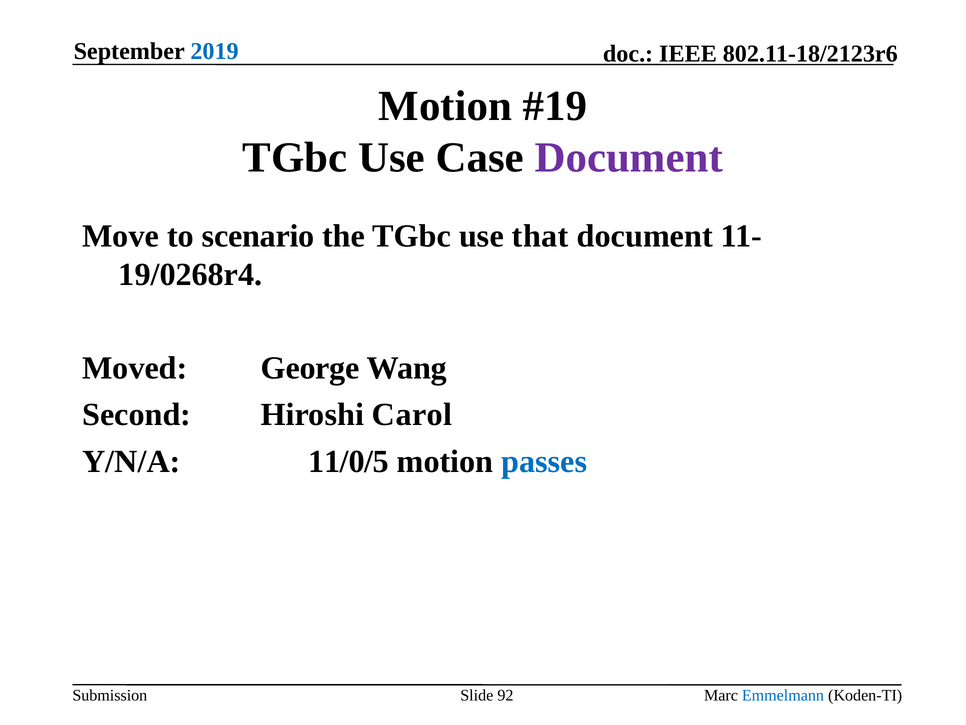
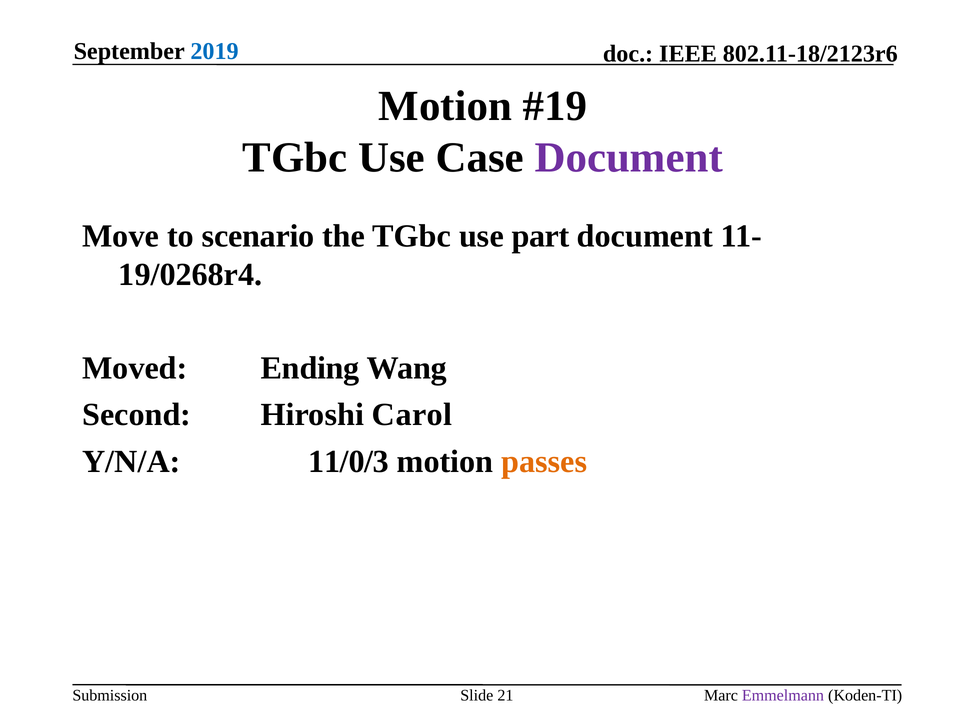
that: that -> part
George: George -> Ending
11/0/5: 11/0/5 -> 11/0/3
passes colour: blue -> orange
92: 92 -> 21
Emmelmann colour: blue -> purple
